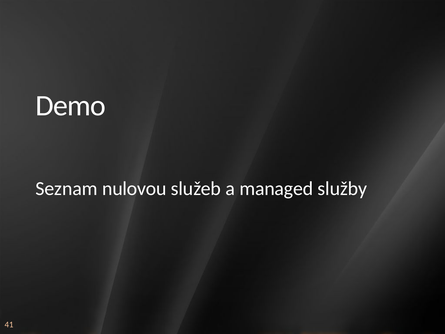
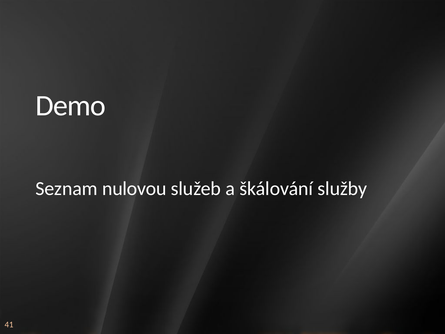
managed: managed -> škálování
